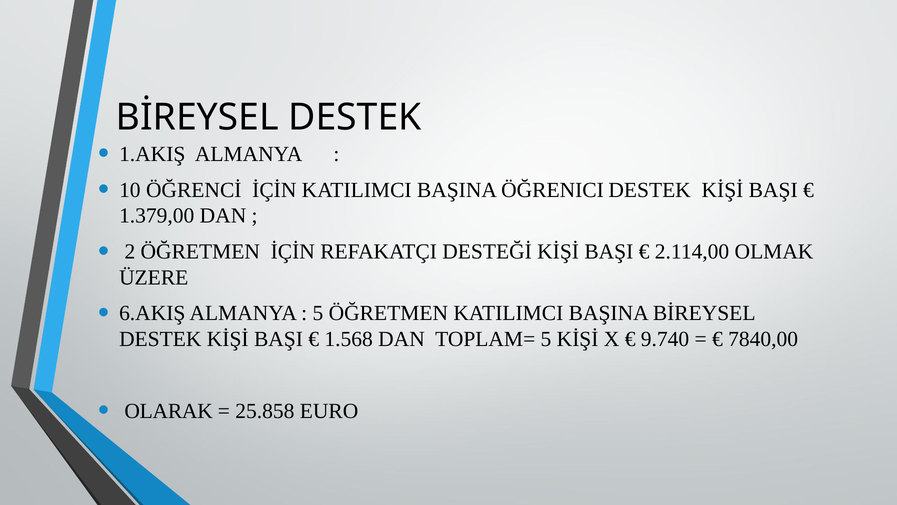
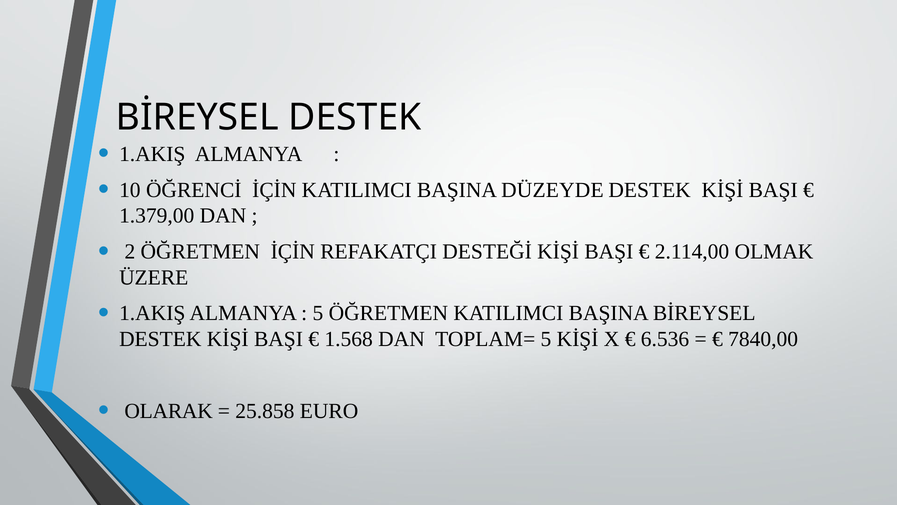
ÖĞRENICI: ÖĞRENICI -> DÜZEYDE
6.AKIŞ at (152, 313): 6.AKIŞ -> 1.AKIŞ
9.740: 9.740 -> 6.536
